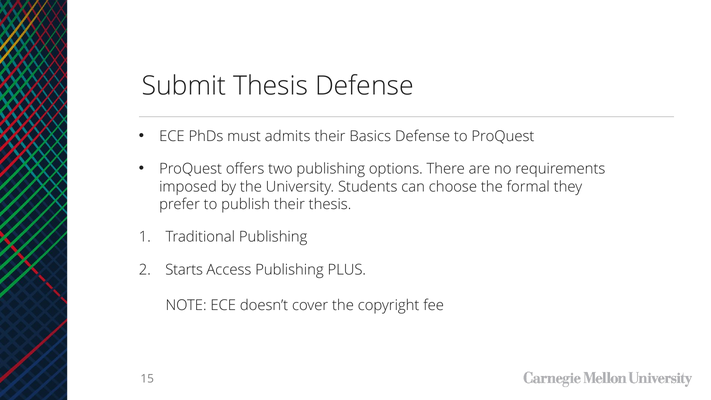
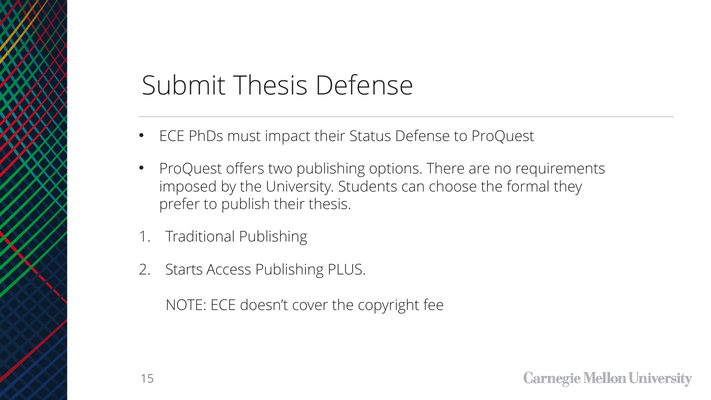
admits: admits -> impact
Basics: Basics -> Status
